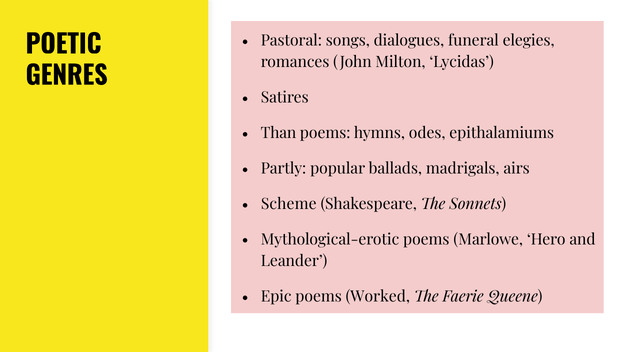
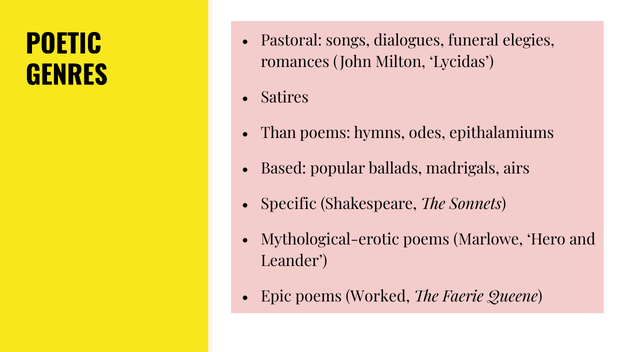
Partly: Partly -> Based
Scheme: Scheme -> Specific
